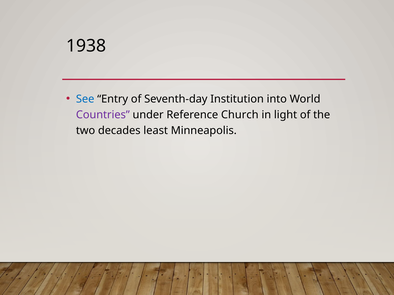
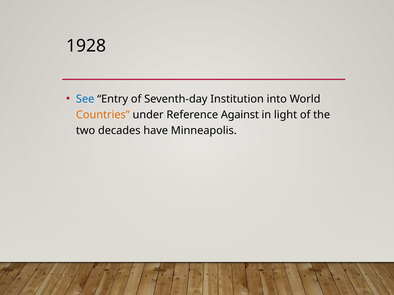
1938: 1938 -> 1928
Countries colour: purple -> orange
Church: Church -> Against
least: least -> have
